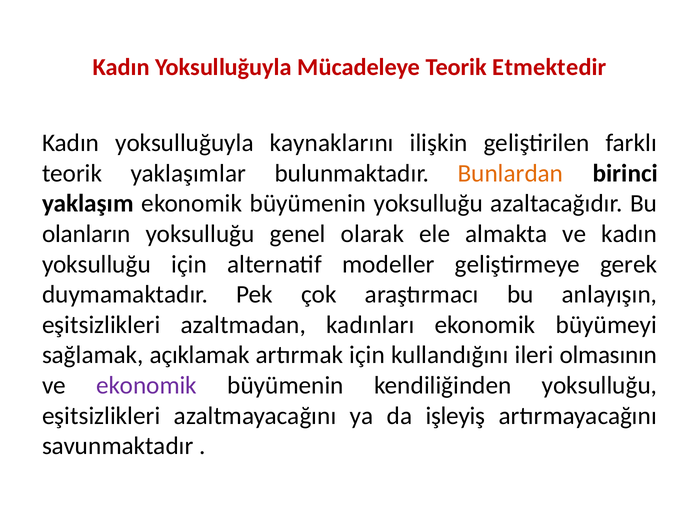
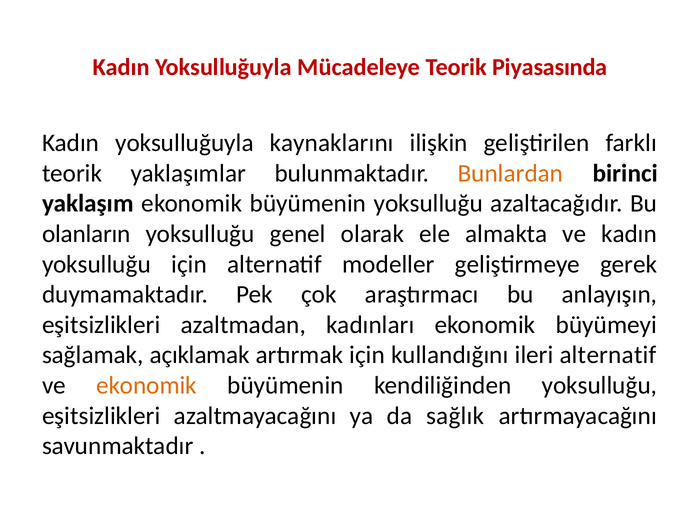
Etmektedir: Etmektedir -> Piyasasında
ileri olmasının: olmasının -> alternatif
ekonomik at (147, 385) colour: purple -> orange
işleyiş: işleyiş -> sağlık
